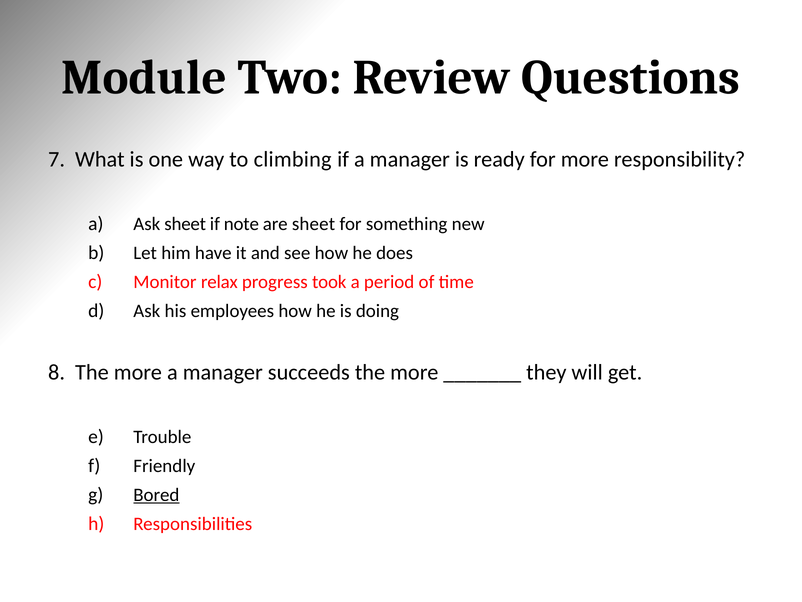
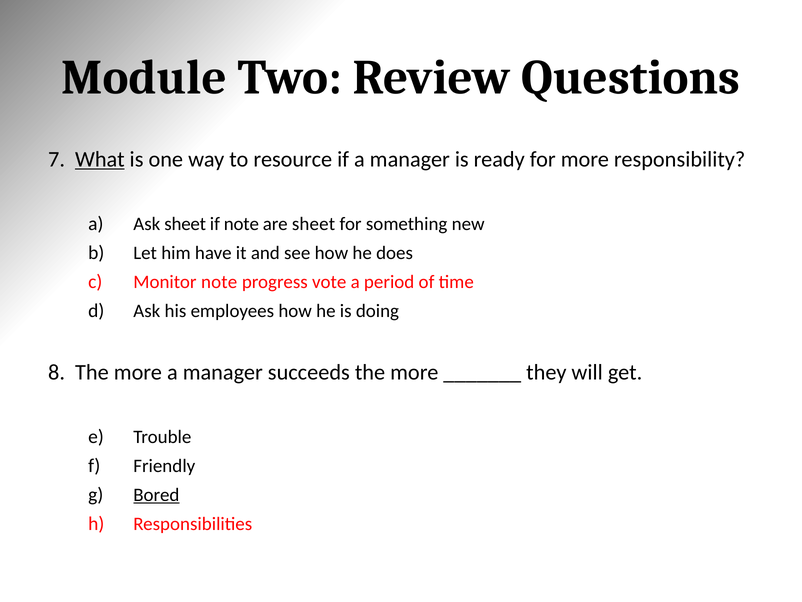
What underline: none -> present
climbing: climbing -> resource
Monitor relax: relax -> note
took: took -> vote
